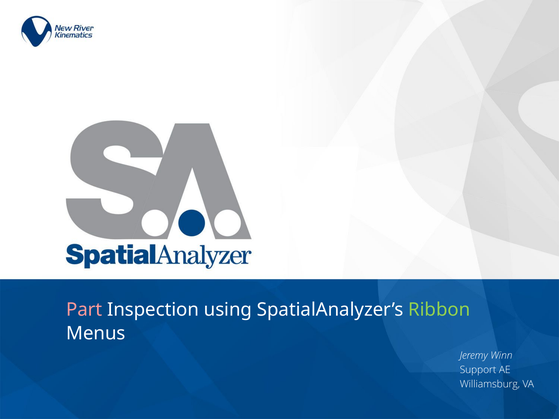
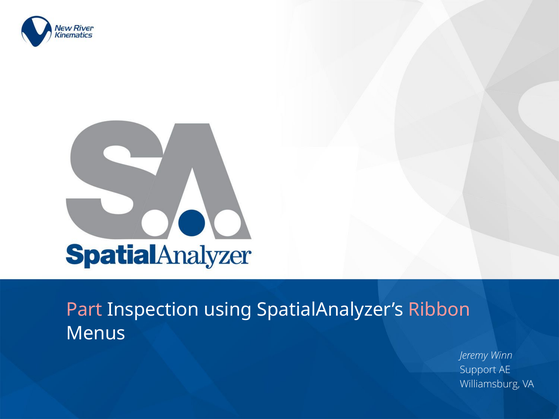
Ribbon colour: light green -> pink
